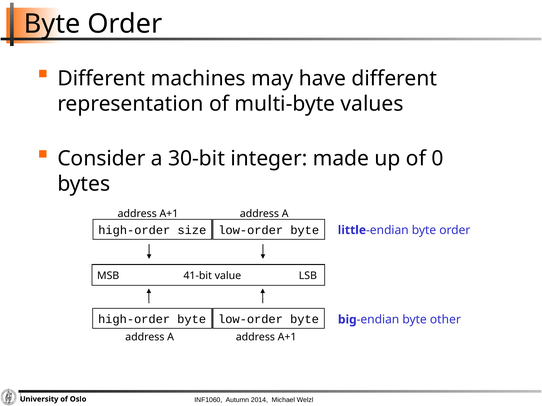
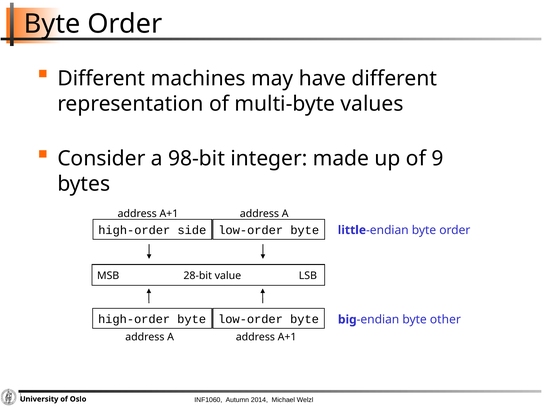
30-bit: 30-bit -> 98-bit
0: 0 -> 9
size: size -> side
41-bit: 41-bit -> 28-bit
